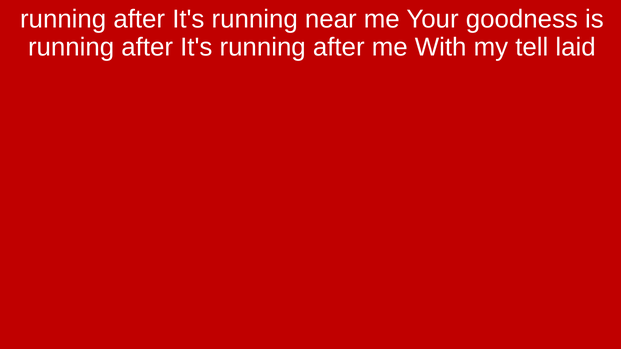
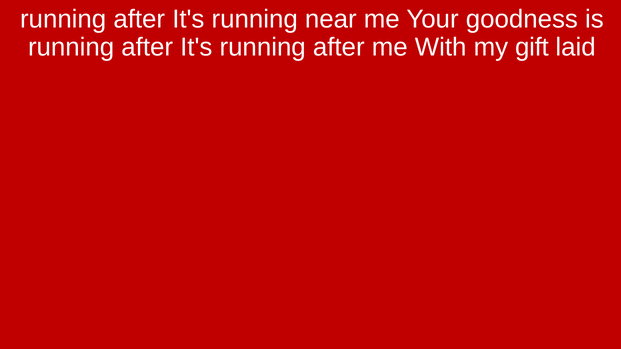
tell: tell -> gift
